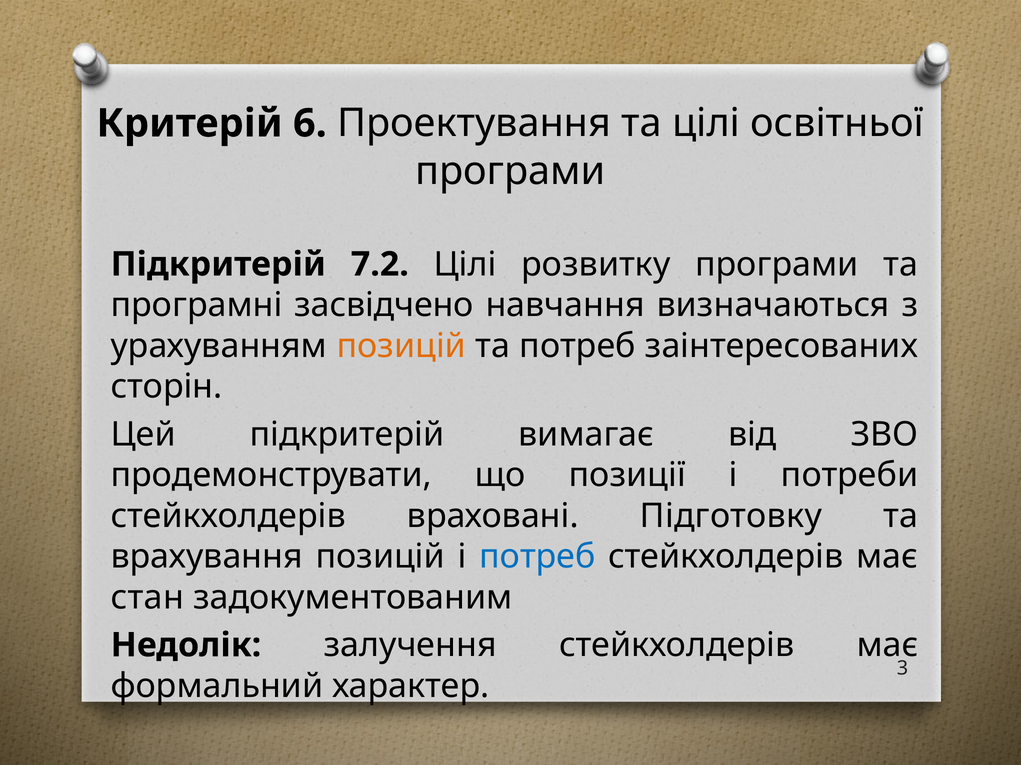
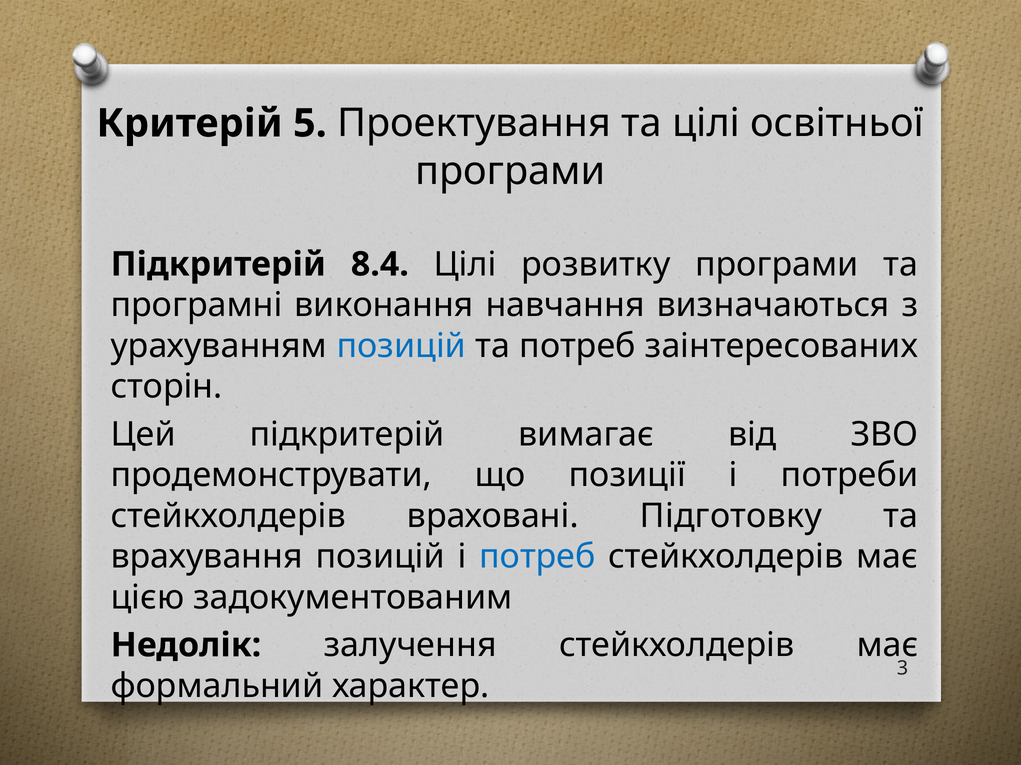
6: 6 -> 5
7.2: 7.2 -> 8.4
засвідчено: засвідчено -> виконання
позицій at (401, 346) colour: orange -> blue
стан: стан -> цією
